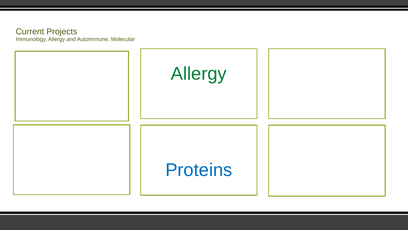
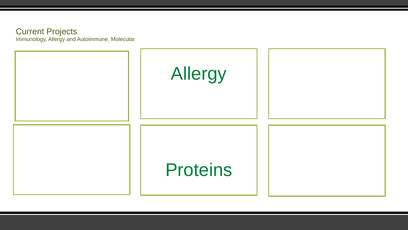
Proteins colour: blue -> green
